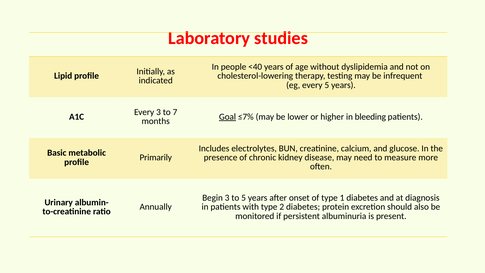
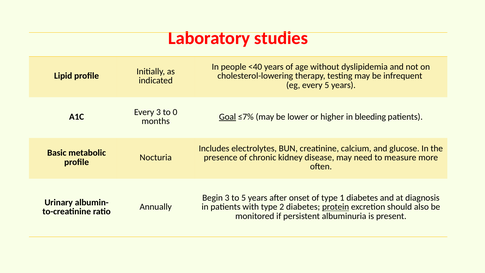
7: 7 -> 0
Primarily: Primarily -> Nocturia
protein underline: none -> present
